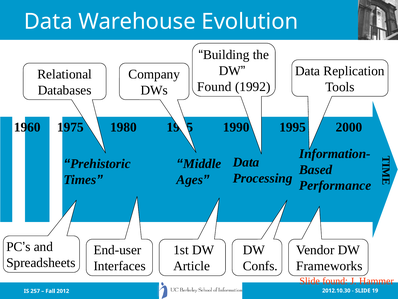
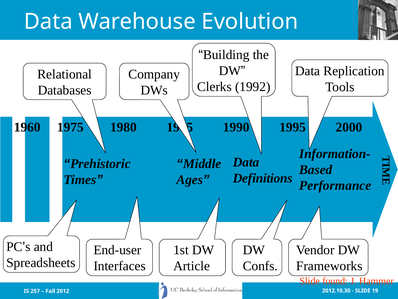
Found at (214, 87): Found -> Clerks
Processing: Processing -> Definitions
